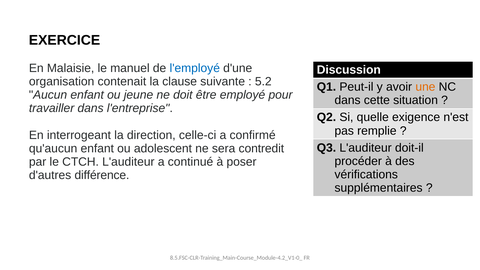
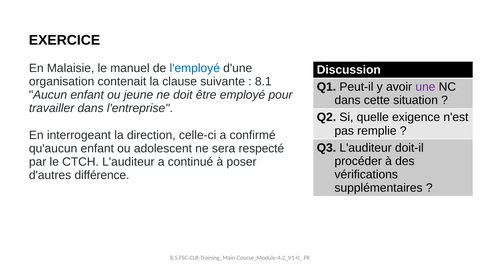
5.2: 5.2 -> 8.1
une colour: orange -> purple
contredit: contredit -> respecté
